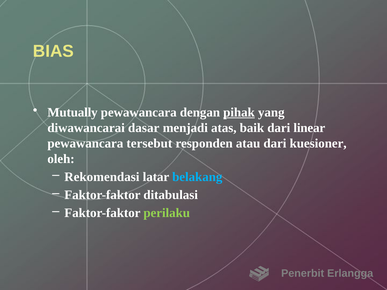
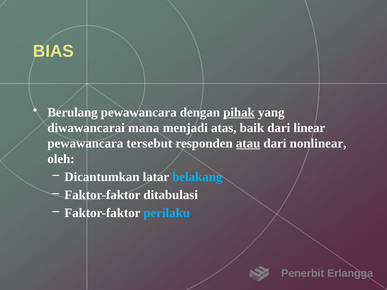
Mutually: Mutually -> Berulang
dasar: dasar -> mana
atau underline: none -> present
kuesioner: kuesioner -> nonlinear
Rekomendasi: Rekomendasi -> Dicantumkan
perilaku colour: light green -> light blue
